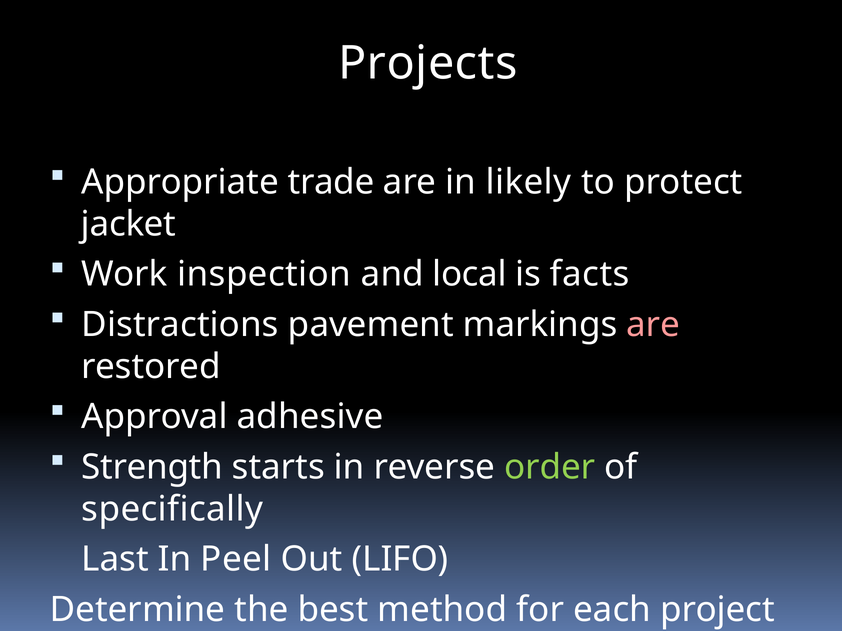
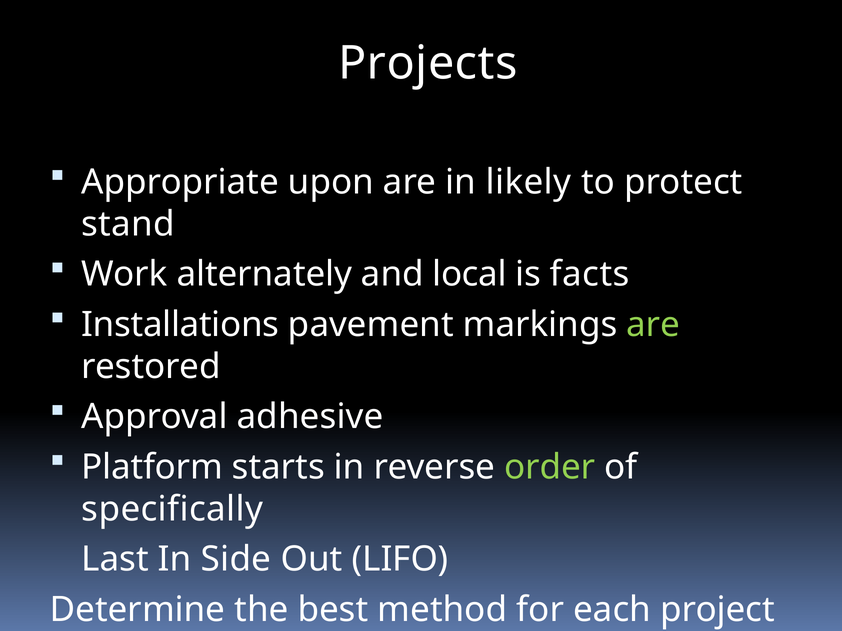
trade: trade -> upon
jacket: jacket -> stand
inspection: inspection -> alternately
Distractions: Distractions -> Installations
are at (653, 325) colour: pink -> light green
Strength: Strength -> Platform
Peel: Peel -> Side
